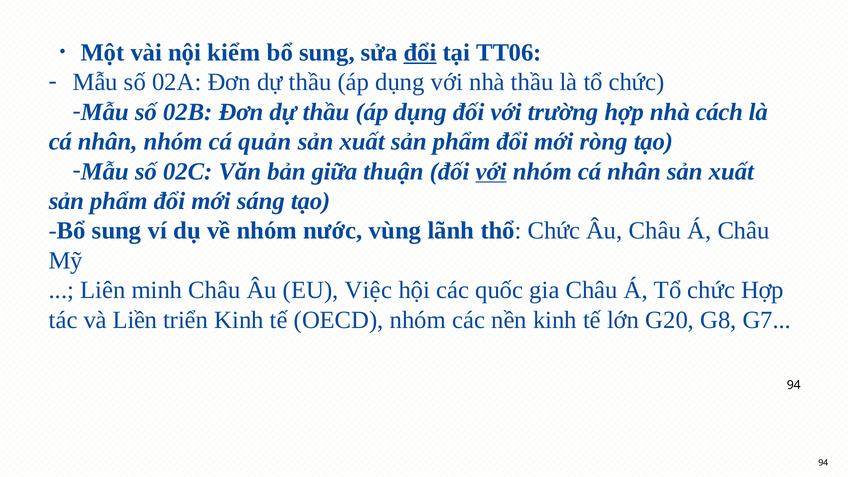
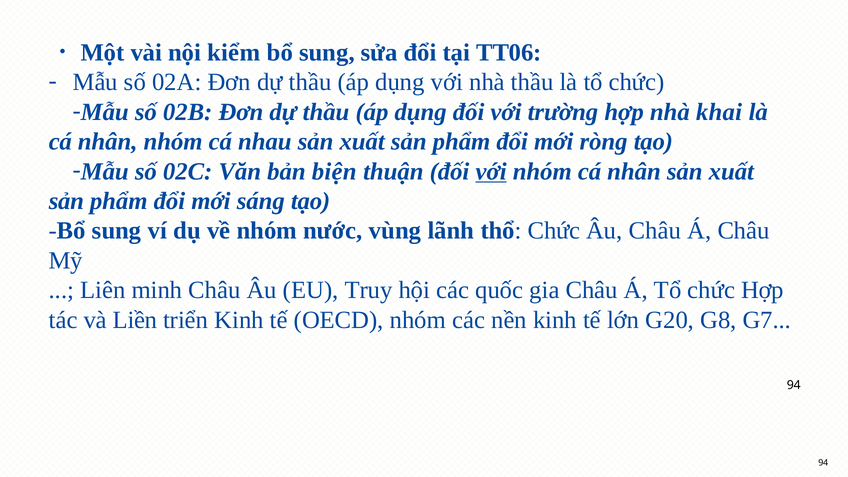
đổi at (420, 53) underline: present -> none
cách: cách -> khai
quản: quản -> nhau
giữa: giữa -> biện
Việc: Việc -> Truy
